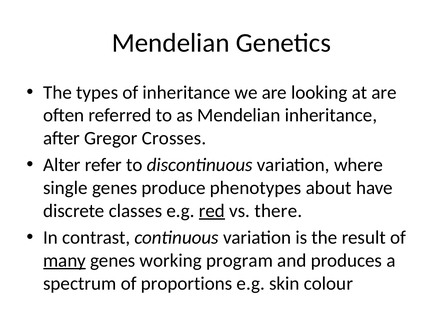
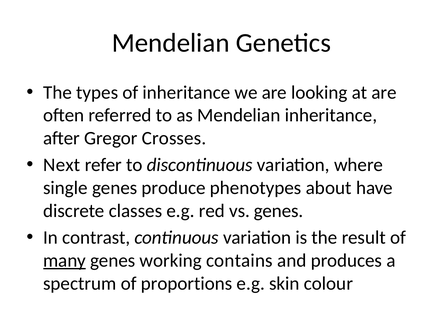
Alter: Alter -> Next
red underline: present -> none
vs there: there -> genes
program: program -> contains
